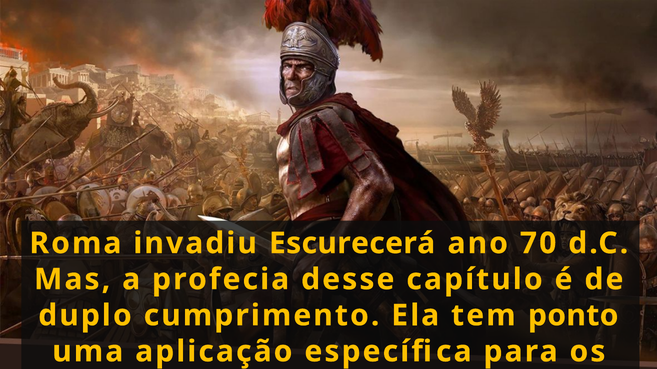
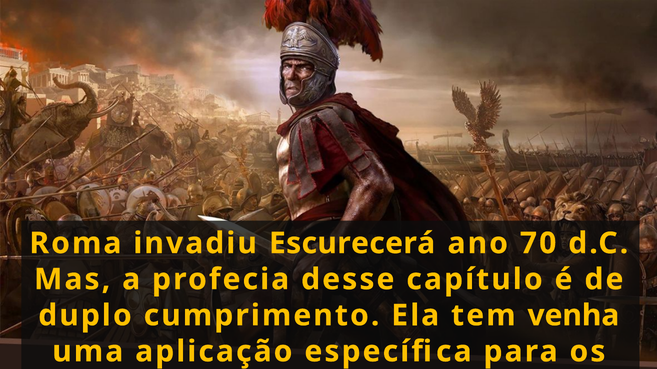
ponto: ponto -> venha
